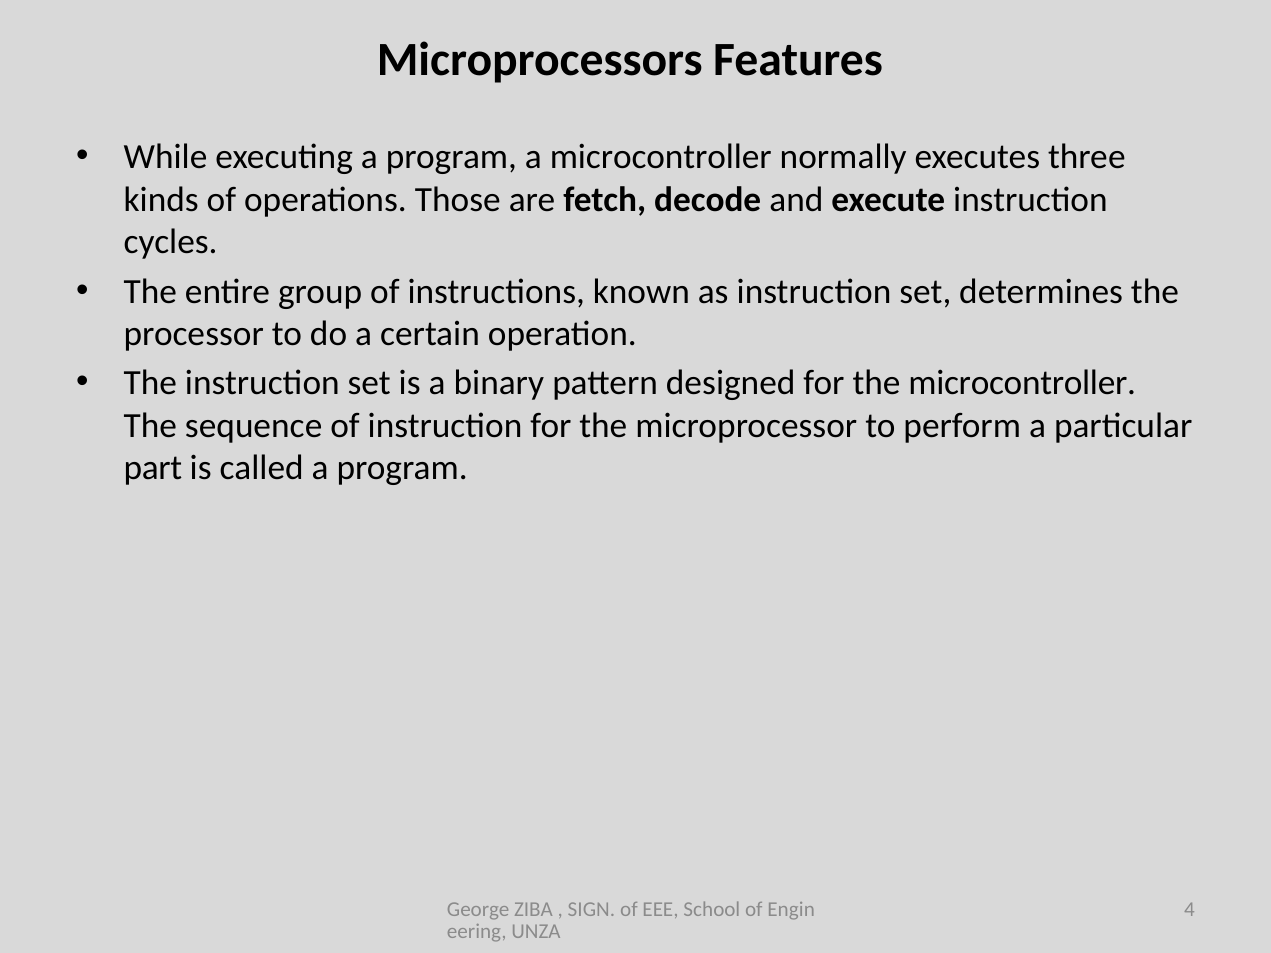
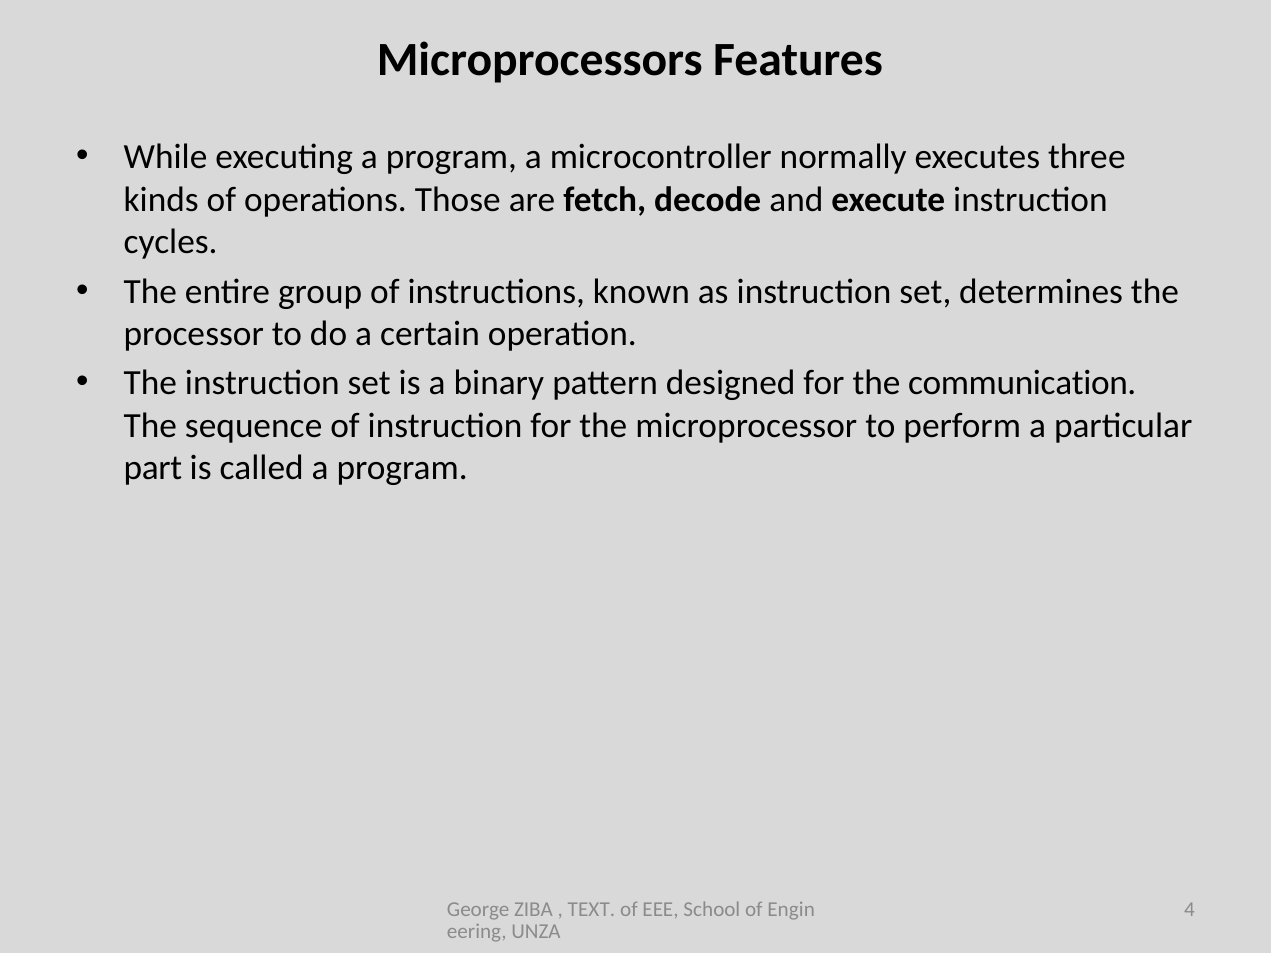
the microcontroller: microcontroller -> communication
SIGN: SIGN -> TEXT
